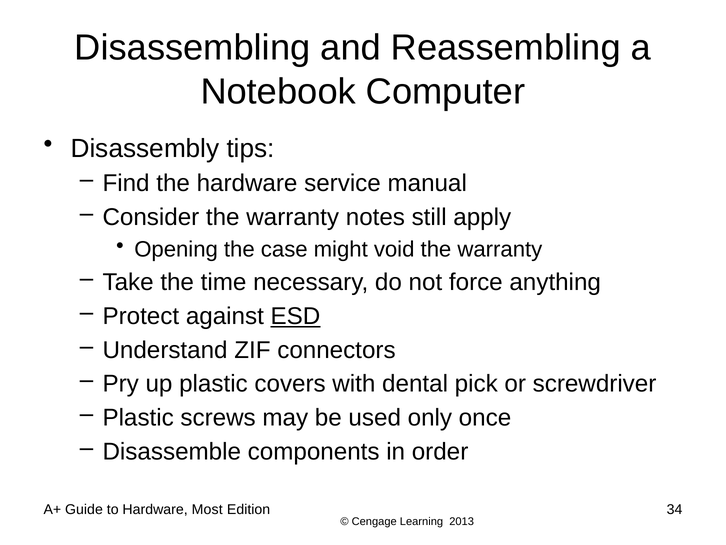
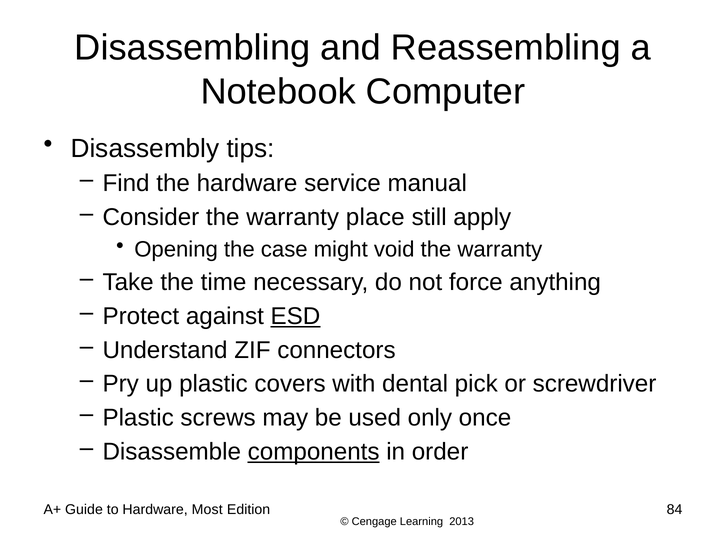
notes: notes -> place
components underline: none -> present
34: 34 -> 84
